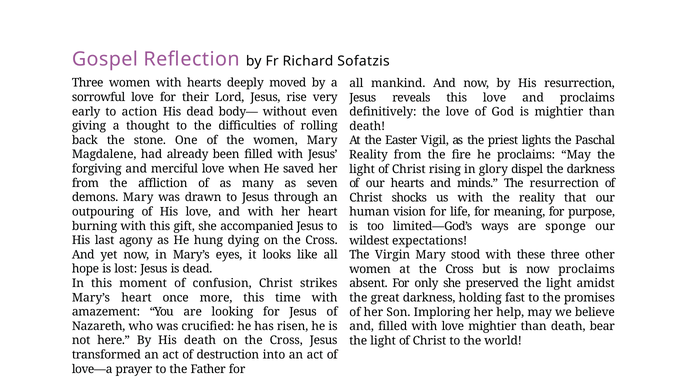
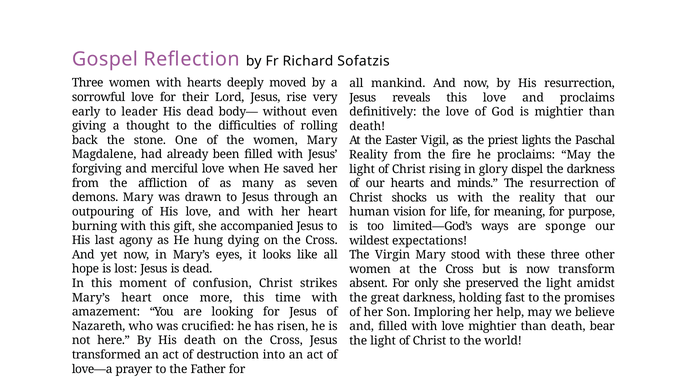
action: action -> leader
now proclaims: proclaims -> transform
